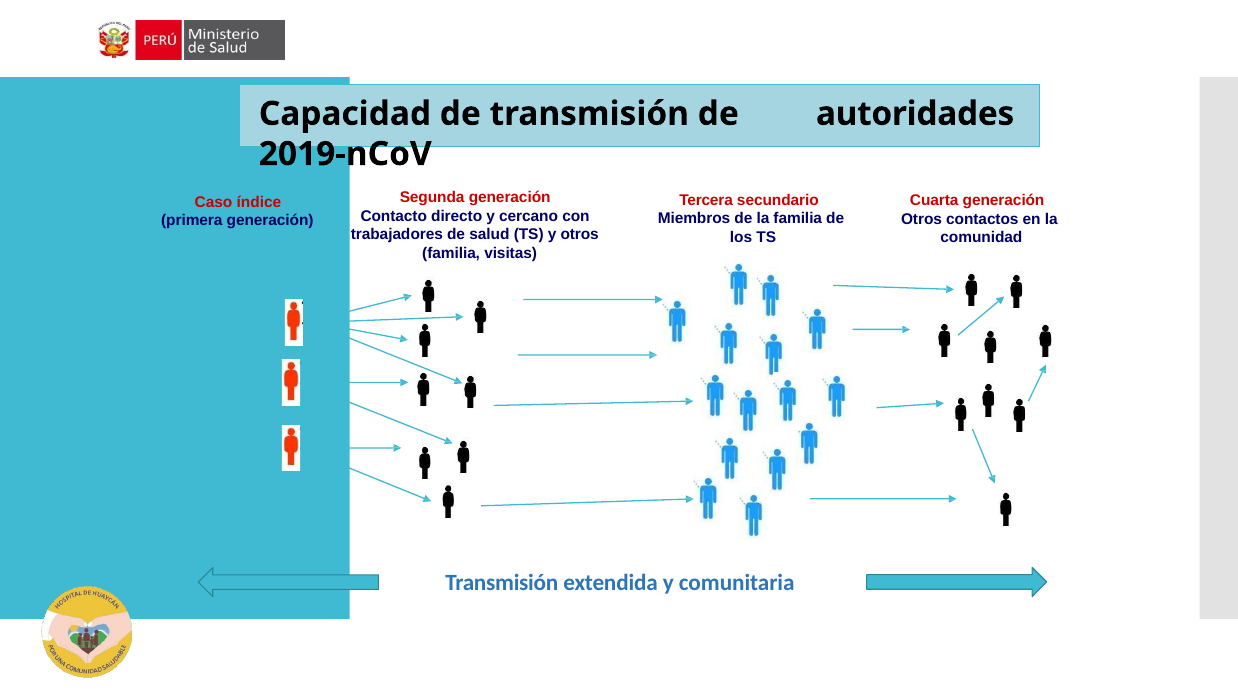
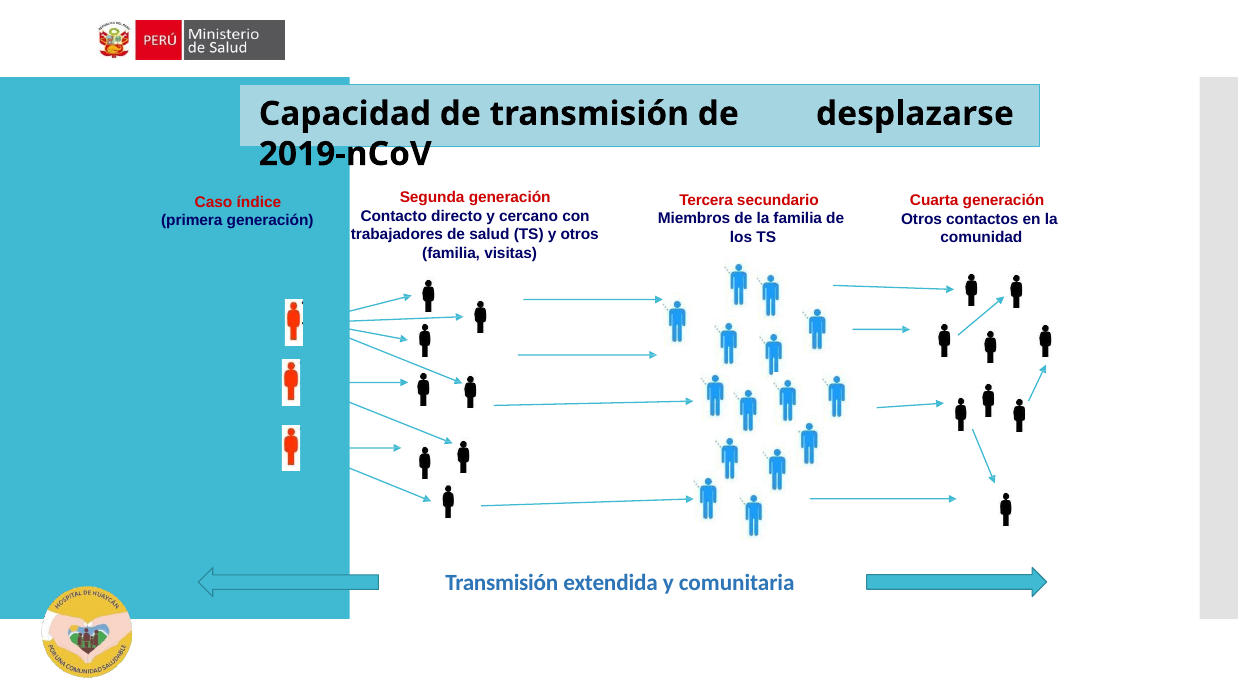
autoridades: autoridades -> desplazarse
